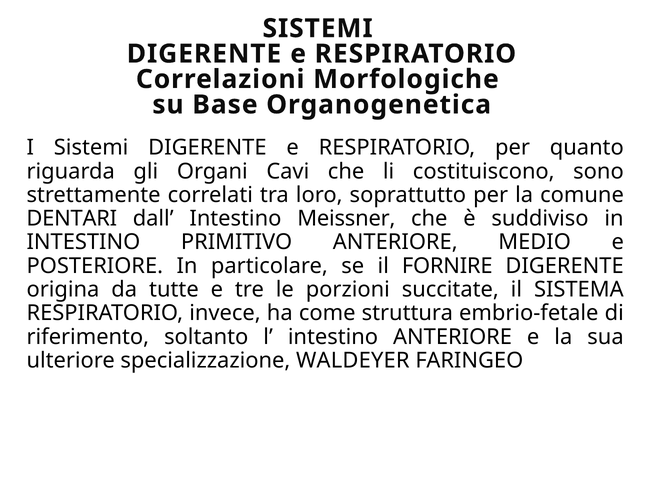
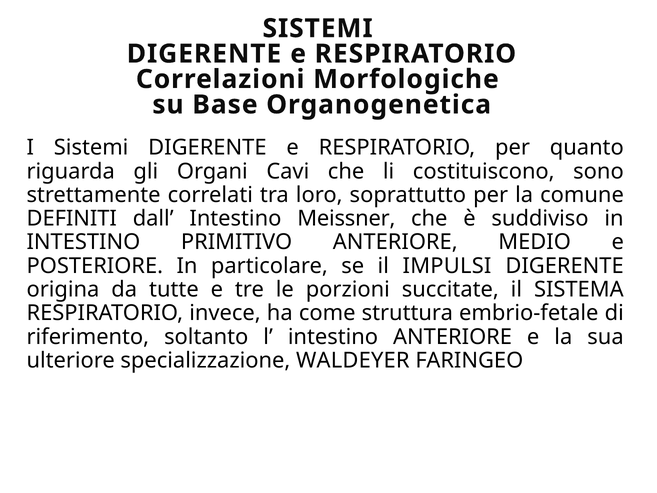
DENTARI: DENTARI -> DEFINITI
FORNIRE: FORNIRE -> IMPULSI
